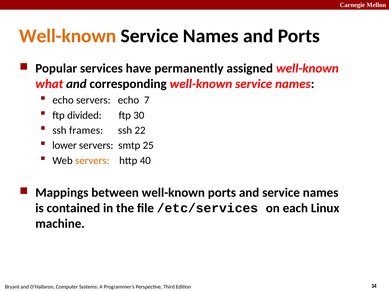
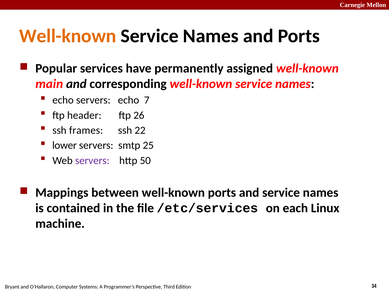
what: what -> main
divided: divided -> header
30: 30 -> 26
servers at (92, 161) colour: orange -> purple
40: 40 -> 50
